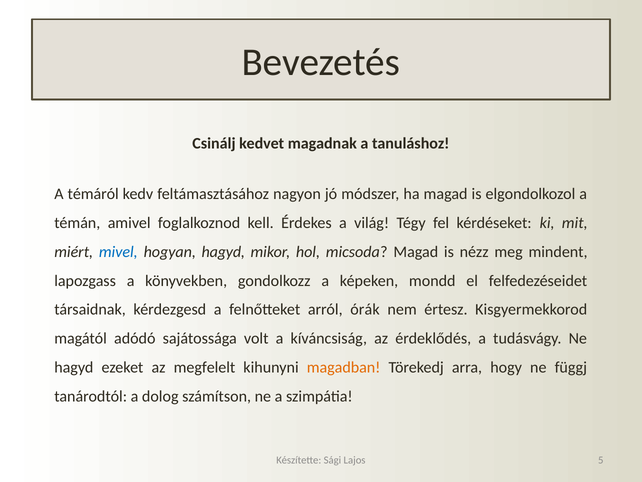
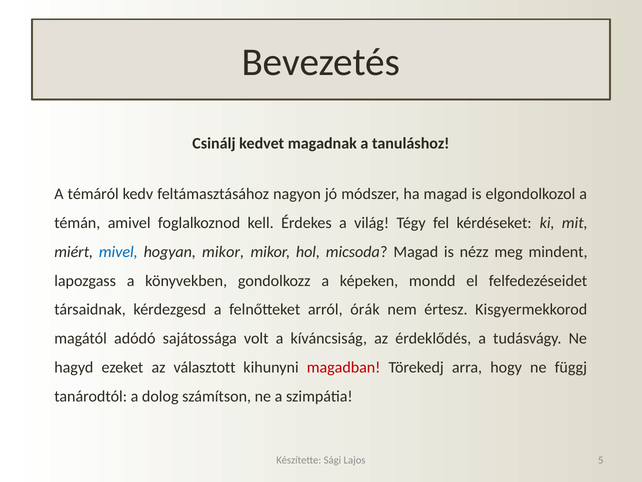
hogyan hagyd: hagyd -> mikor
megfelelt: megfelelt -> választott
magadban colour: orange -> red
